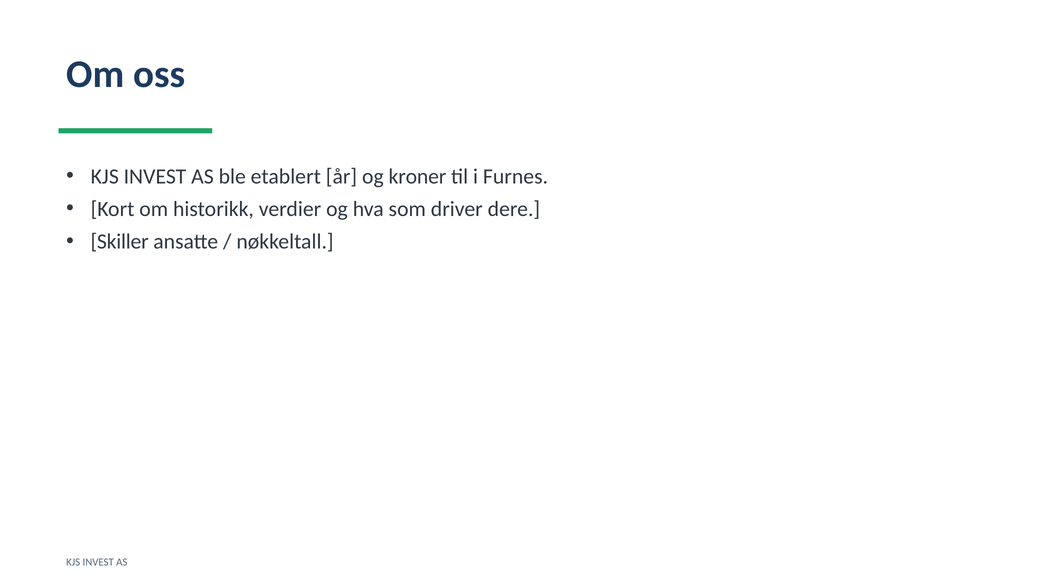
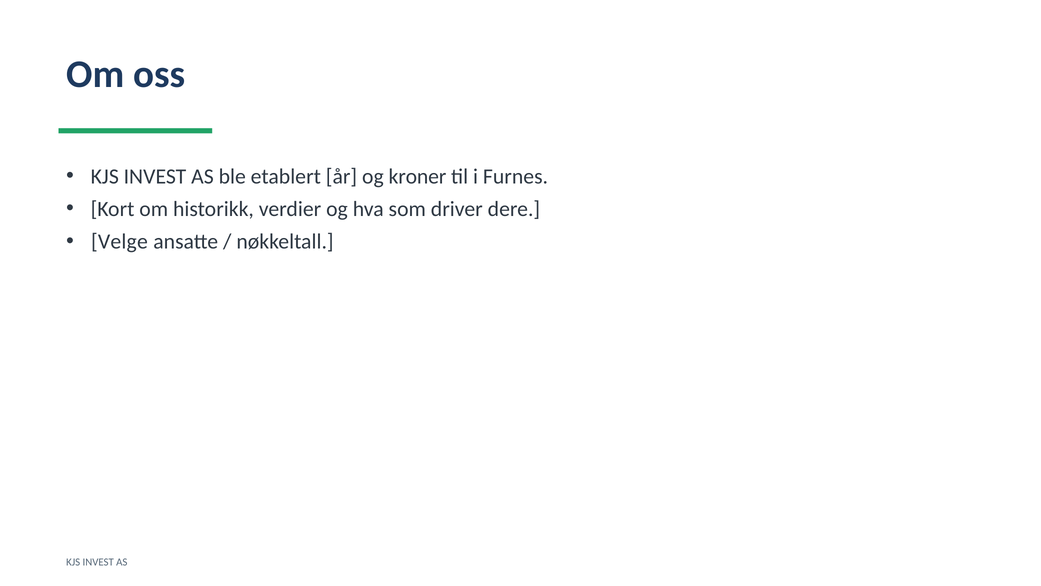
Skiller: Skiller -> Velge
